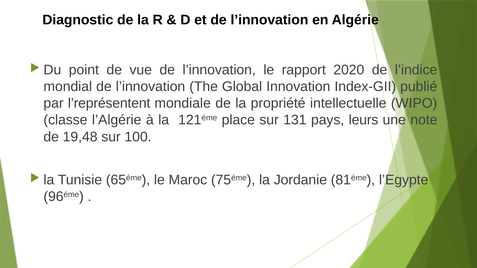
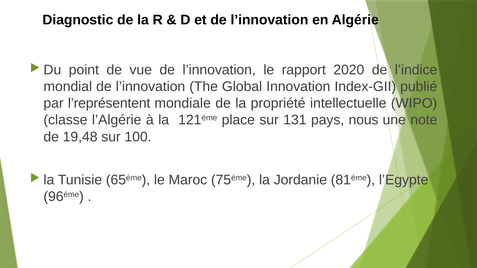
leurs: leurs -> nous
